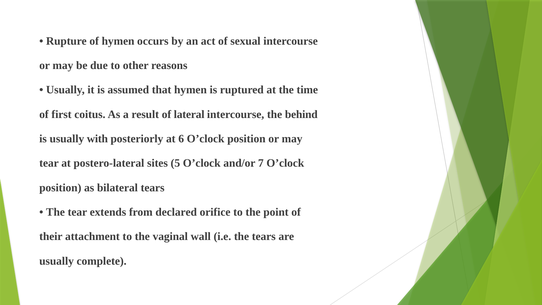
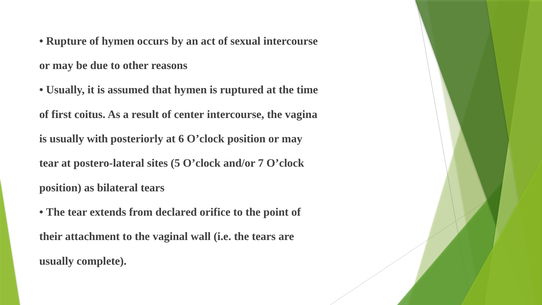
lateral: lateral -> center
behind: behind -> vagina
